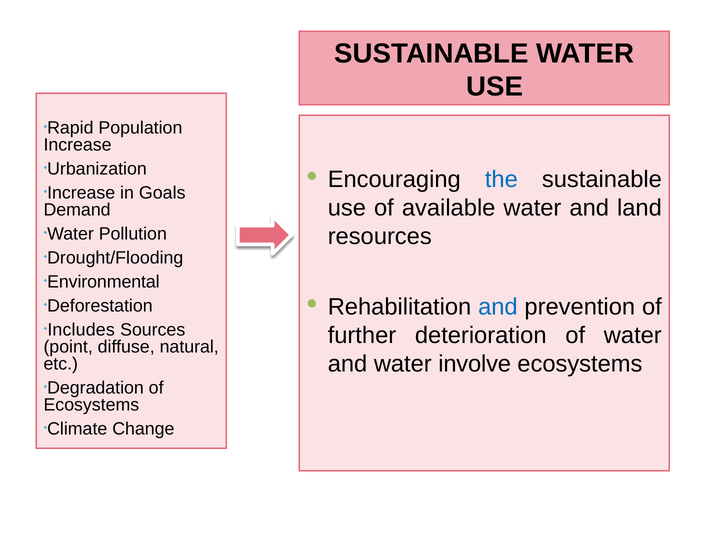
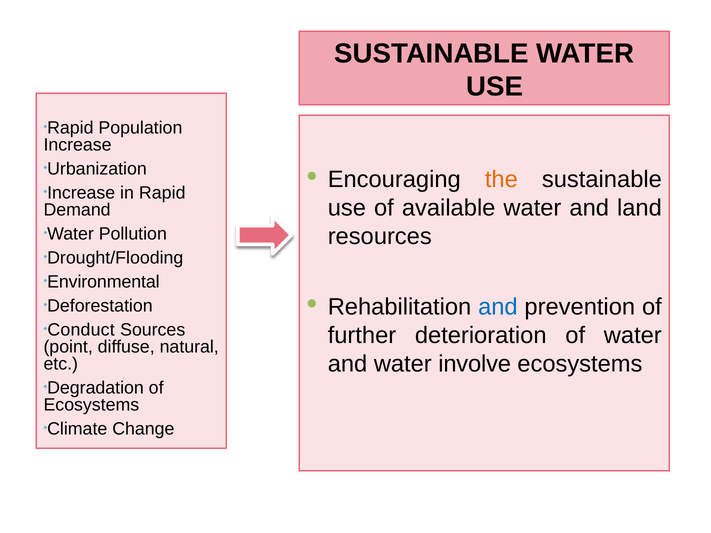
the colour: blue -> orange
in Goals: Goals -> Rapid
Includes: Includes -> Conduct
